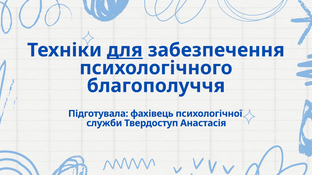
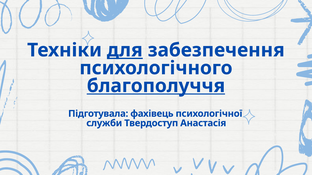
благополуччя underline: none -> present
